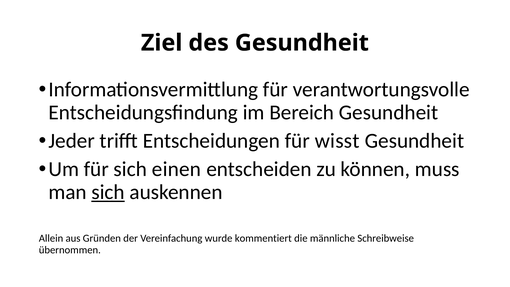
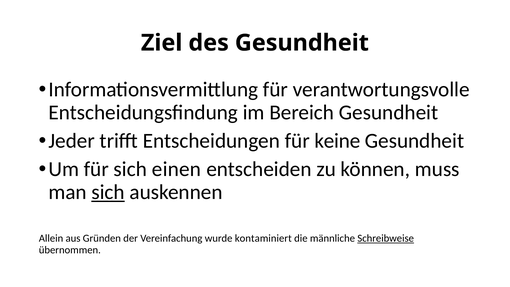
wisst: wisst -> keine
kommentiert: kommentiert -> kontaminiert
Schreibweise underline: none -> present
